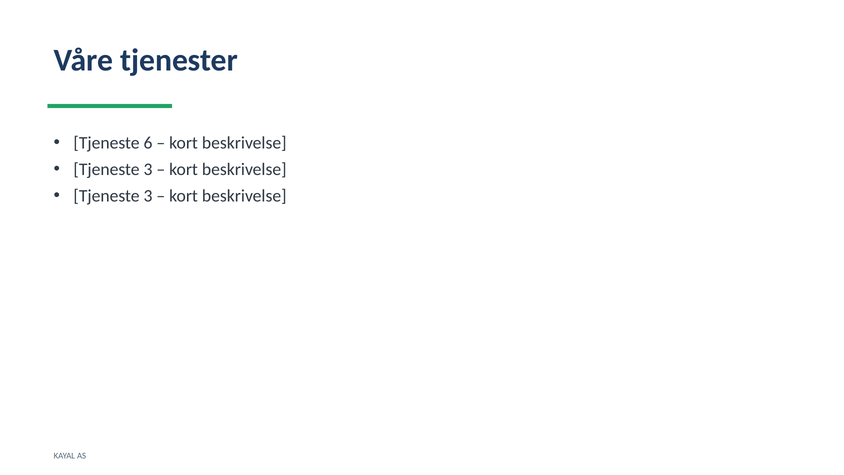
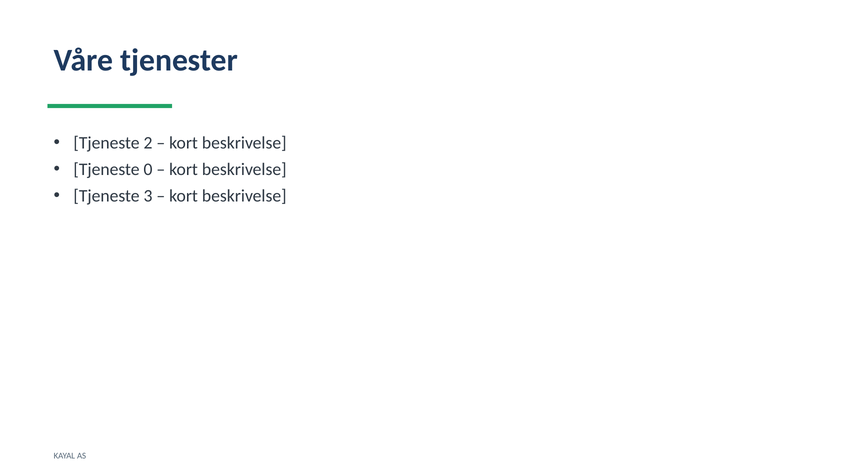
6: 6 -> 2
3 at (148, 169): 3 -> 0
